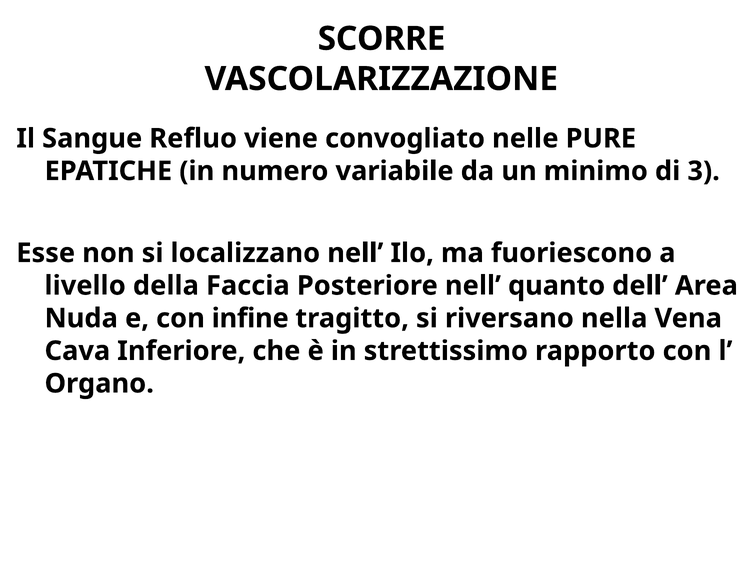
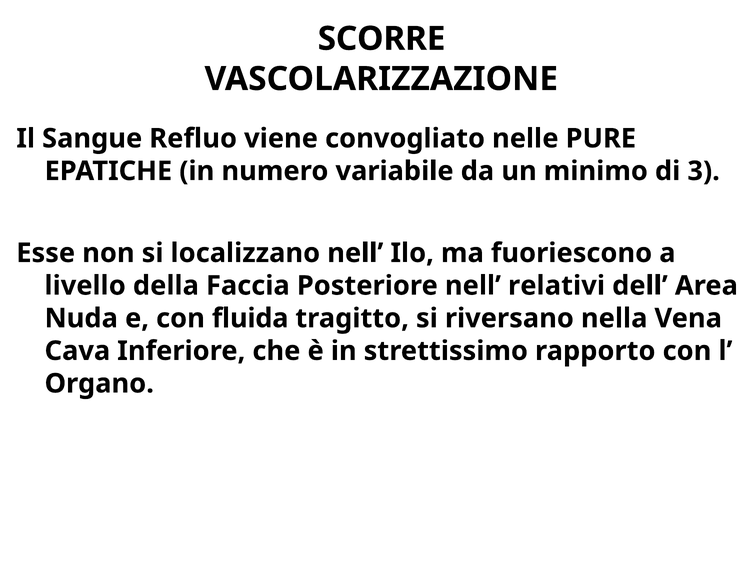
quanto: quanto -> relativi
infine: infine -> fluida
